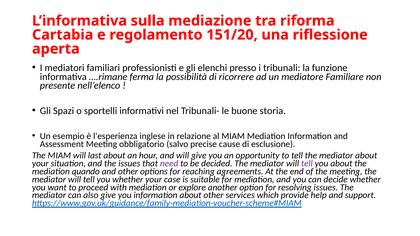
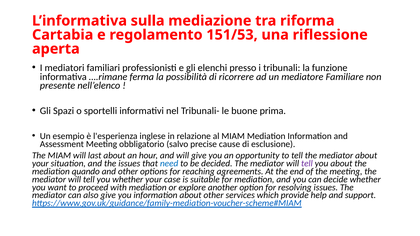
151/20: 151/20 -> 151/53
storia: storia -> prima
need colour: purple -> blue
